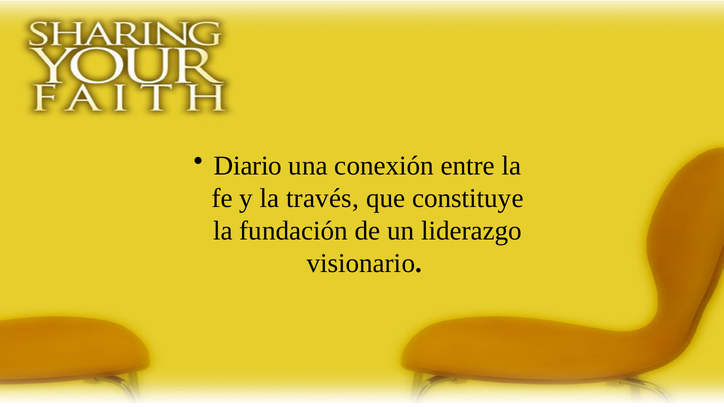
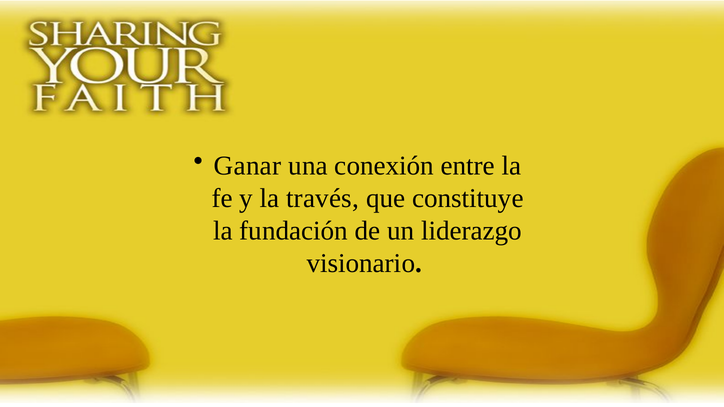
Diario: Diario -> Ganar
